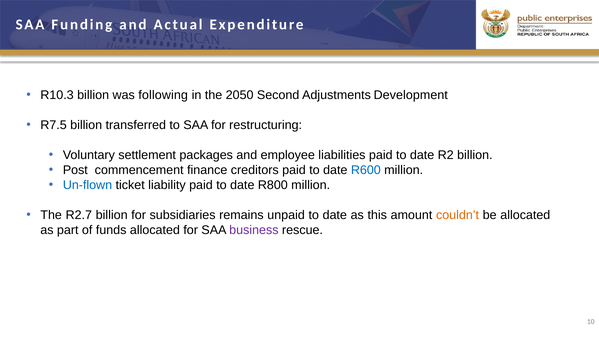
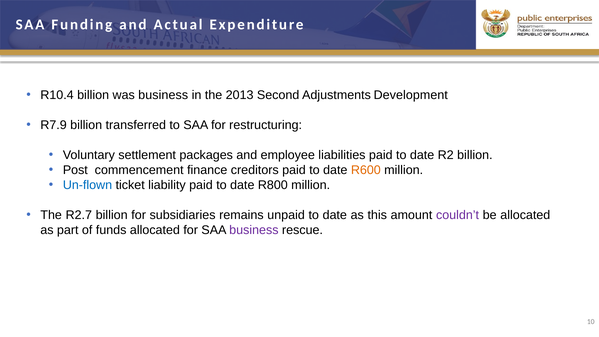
R10.3: R10.3 -> R10.4
was following: following -> business
2050: 2050 -> 2013
R7.5: R7.5 -> R7.9
R600 colour: blue -> orange
couldn’t colour: orange -> purple
